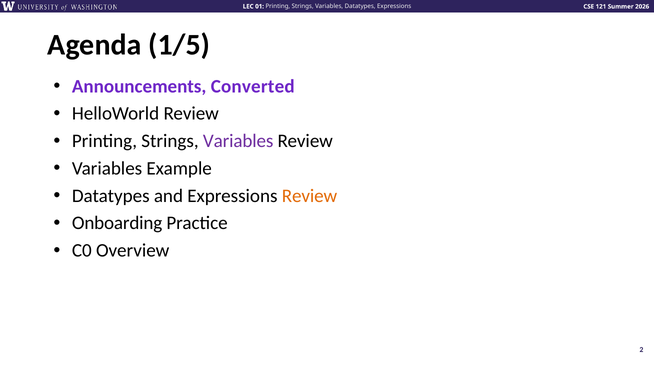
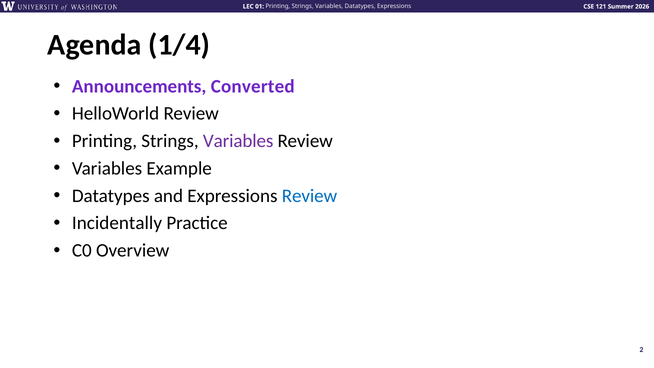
1/5: 1/5 -> 1/4
Review at (309, 196) colour: orange -> blue
Onboarding: Onboarding -> Incidentally
